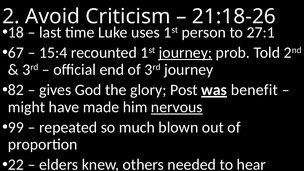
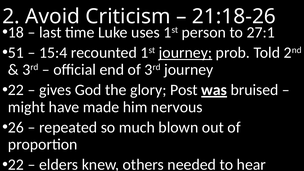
67: 67 -> 51
82 at (16, 90): 82 -> 22
benefit: benefit -> bruised
nervous underline: present -> none
99: 99 -> 26
